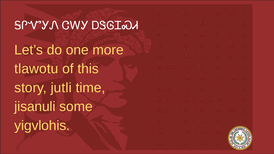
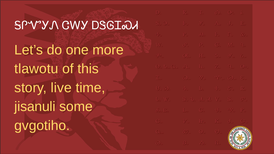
jutli: jutli -> live
yigvlohis: yigvlohis -> gvgotiho
